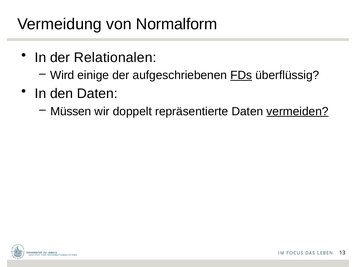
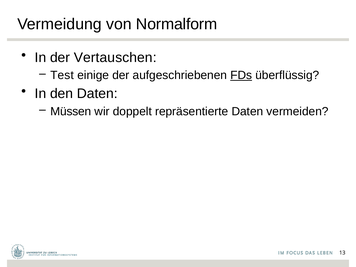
Relationalen: Relationalen -> Vertauschen
Wird: Wird -> Test
vermeiden underline: present -> none
